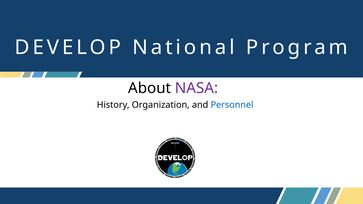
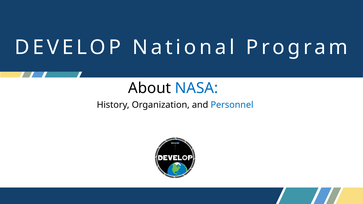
NASA colour: purple -> blue
